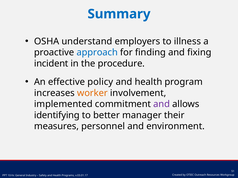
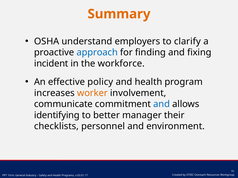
Summary colour: blue -> orange
illness: illness -> clarify
procedure: procedure -> workforce
implemented: implemented -> communicate
and at (162, 104) colour: purple -> blue
measures: measures -> checklists
